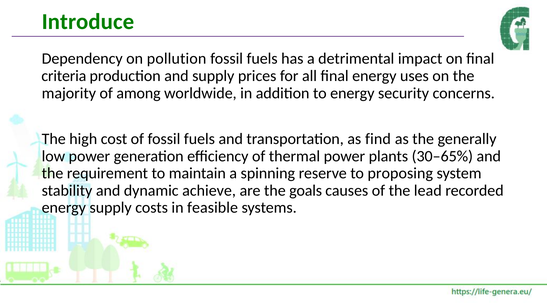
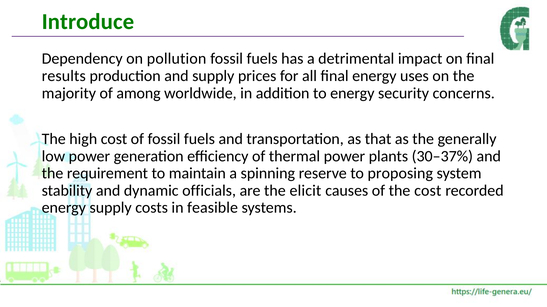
criteria: criteria -> results
find: find -> that
30–65%: 30–65% -> 30–37%
achieve: achieve -> officials
goals: goals -> elicit
the lead: lead -> cost
